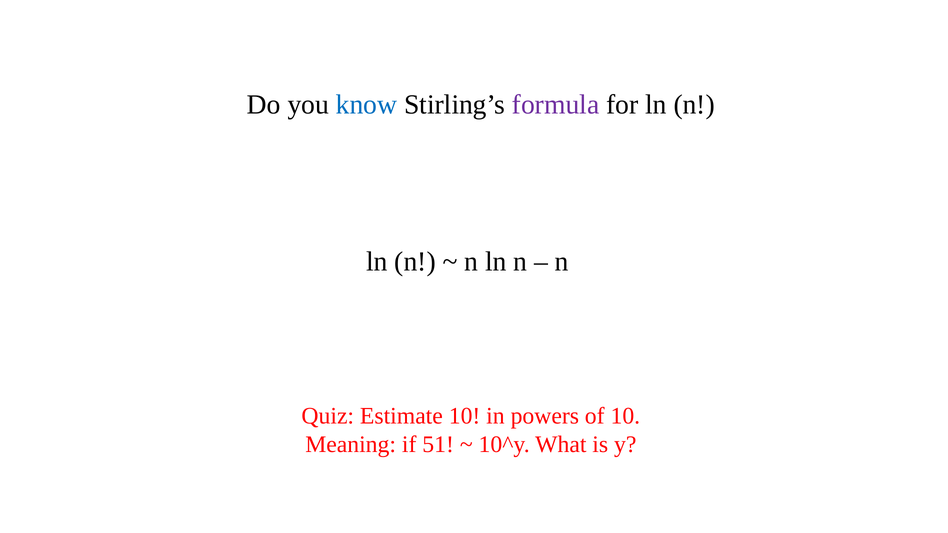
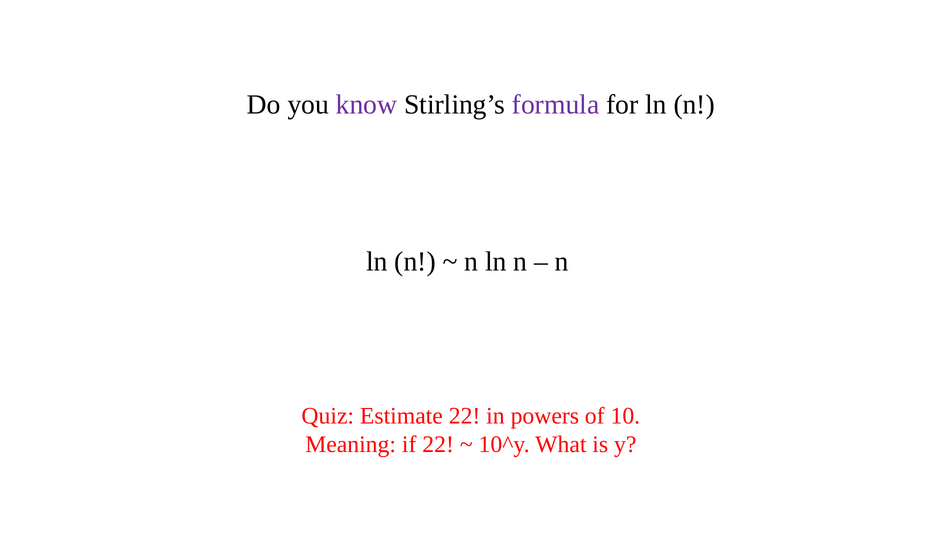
know colour: blue -> purple
Estimate 10: 10 -> 22
if 51: 51 -> 22
